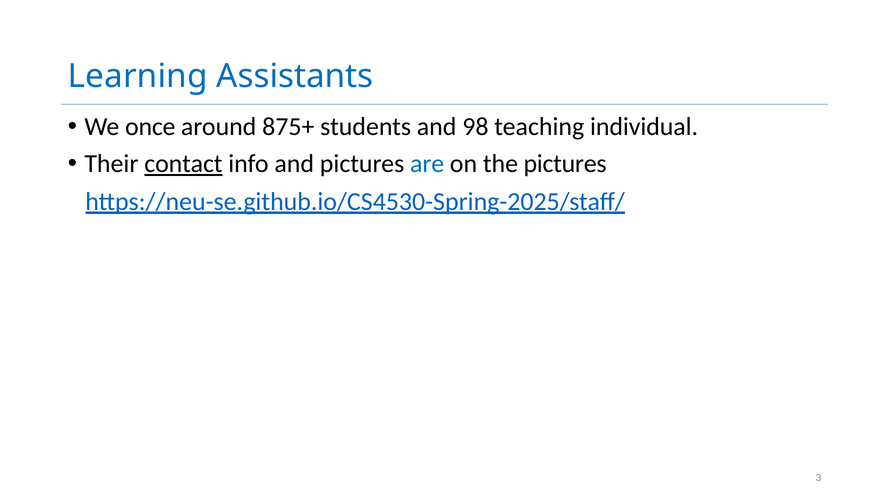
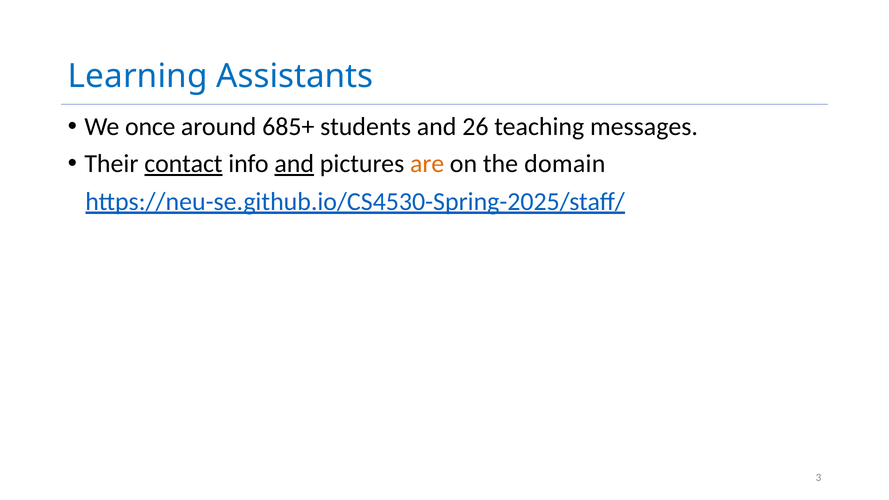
875+: 875+ -> 685+
98: 98 -> 26
individual: individual -> messages
and at (294, 164) underline: none -> present
are colour: blue -> orange
the pictures: pictures -> domain
